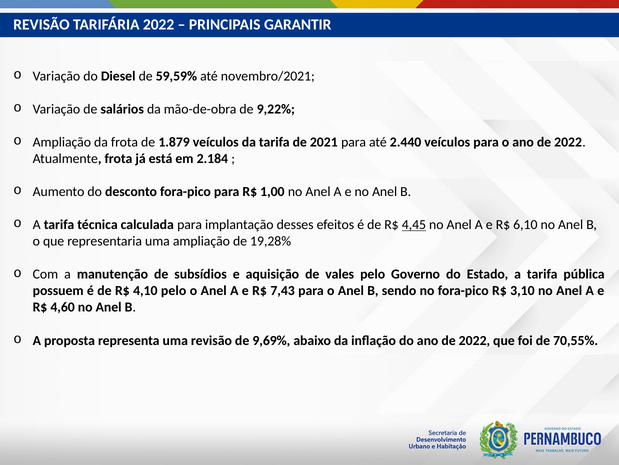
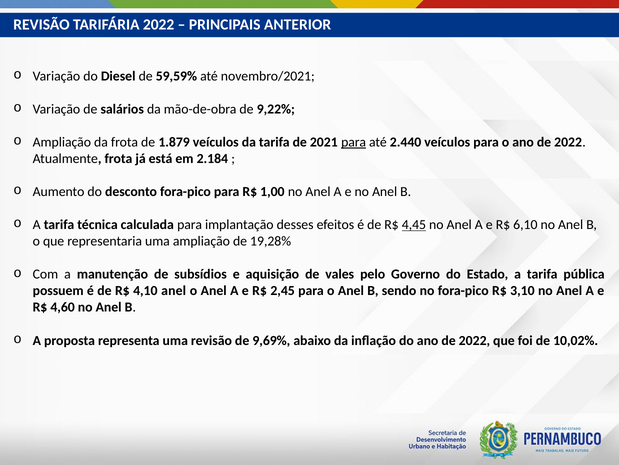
GARANTIR: GARANTIR -> ANTERIOR
para at (354, 142) underline: none -> present
4,10 pelo: pelo -> anel
7,43: 7,43 -> 2,45
70,55%: 70,55% -> 10,02%
